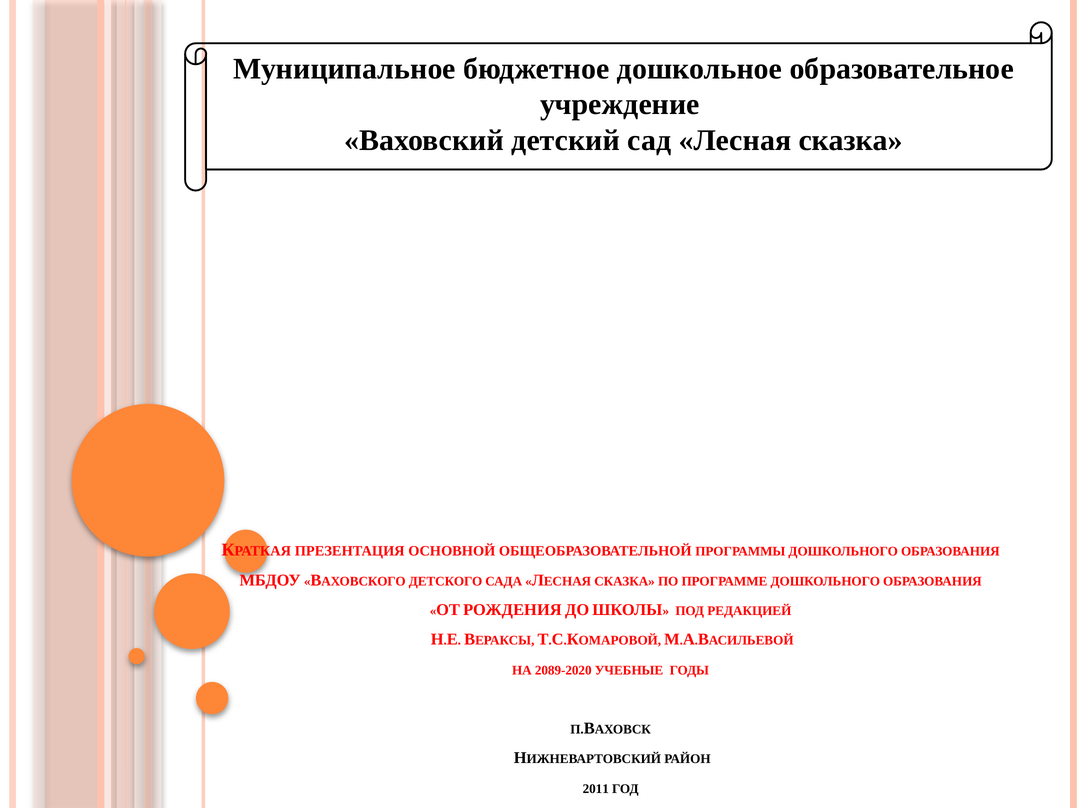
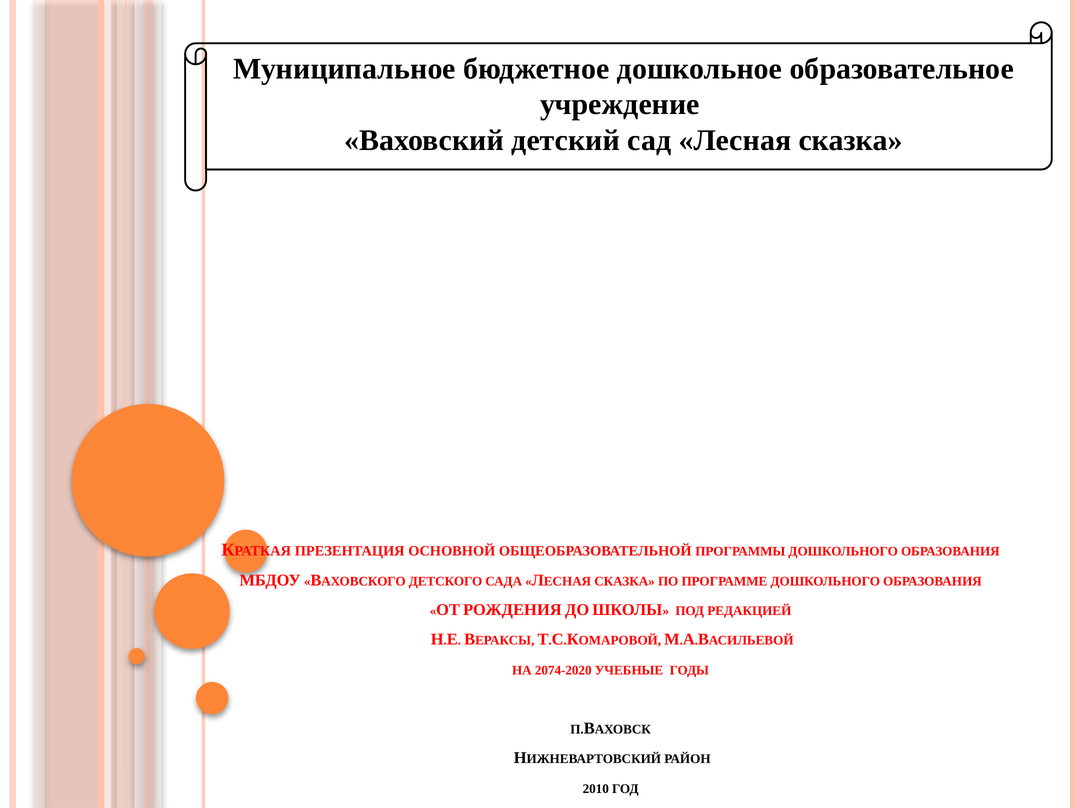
2089-2020: 2089-2020 -> 2074-2020
2011: 2011 -> 2010
